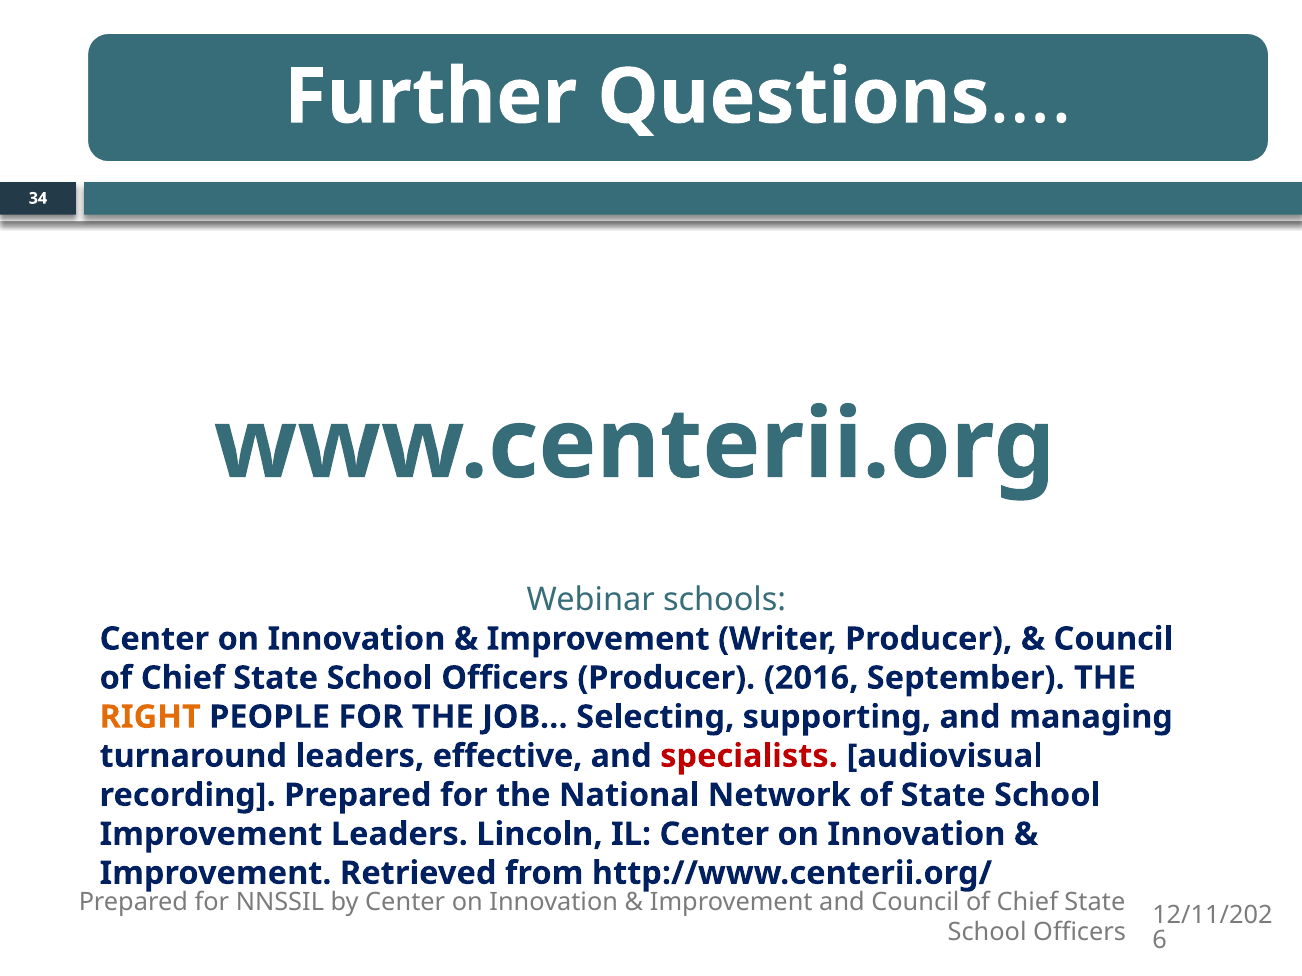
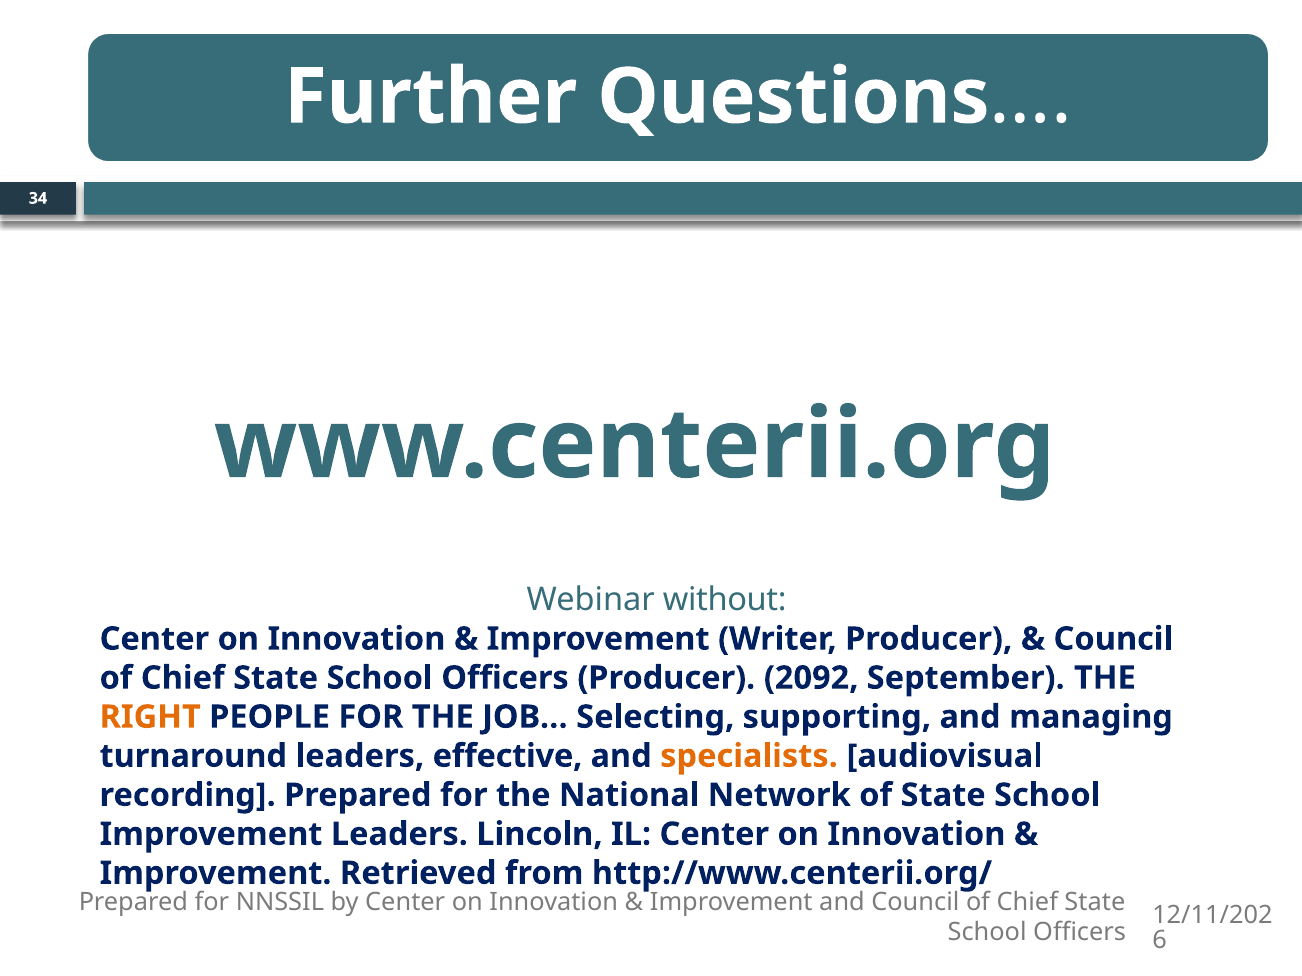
schools: schools -> without
2016: 2016 -> 2092
specialists colour: red -> orange
